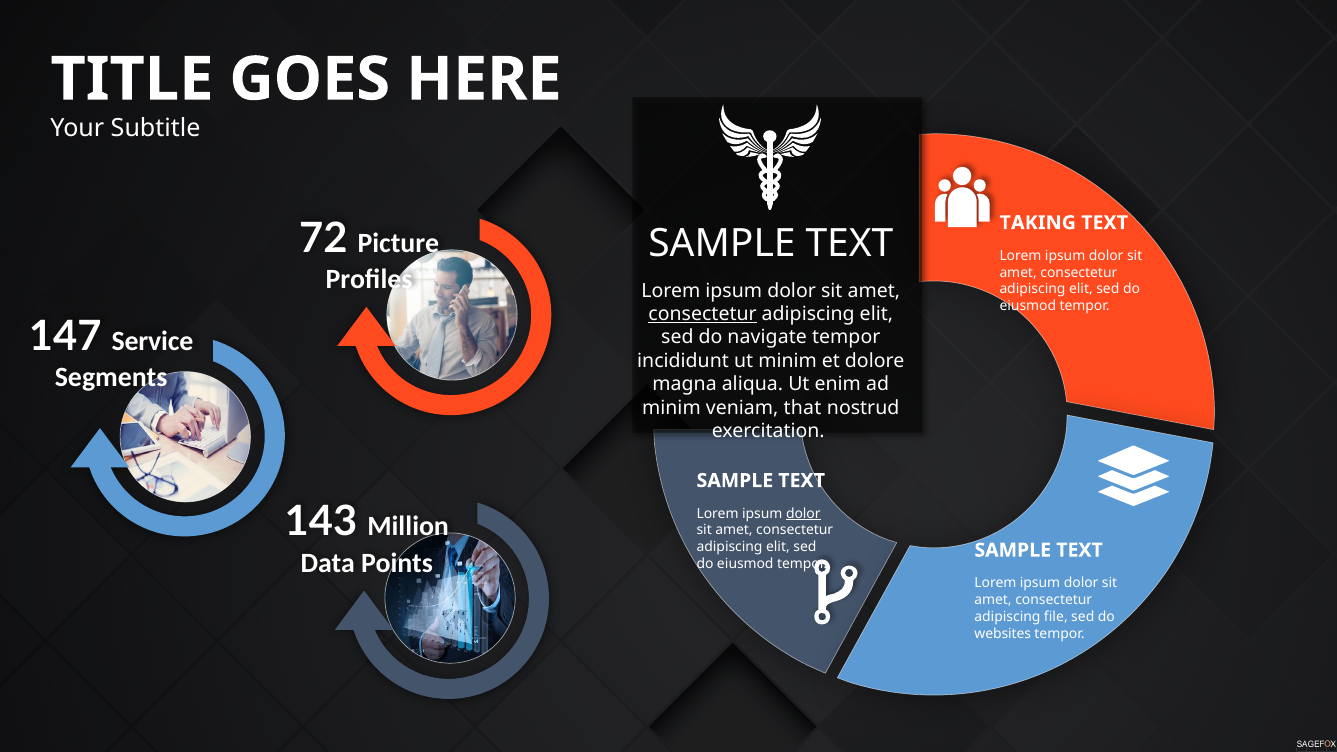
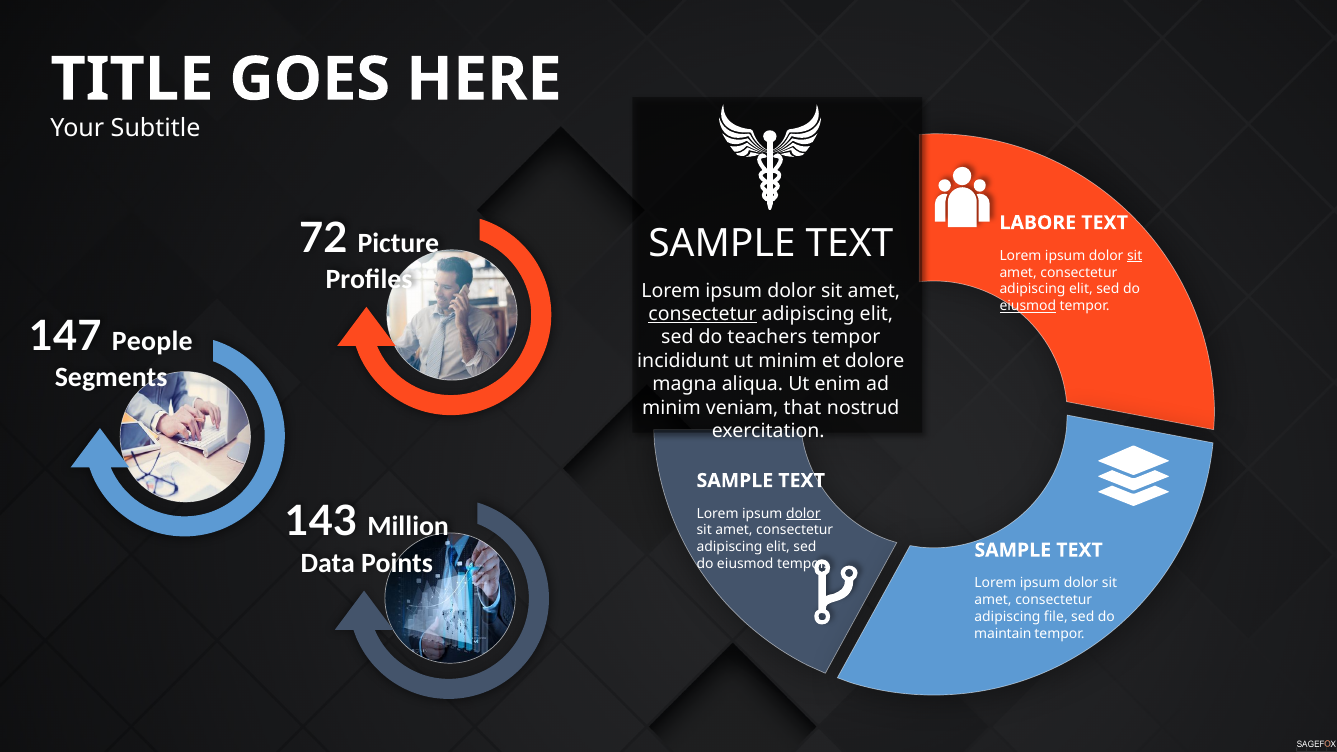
TAKING: TAKING -> LABORE
sit at (1135, 256) underline: none -> present
eiusmod at (1028, 306) underline: none -> present
Service: Service -> People
navigate: navigate -> teachers
websites: websites -> maintain
